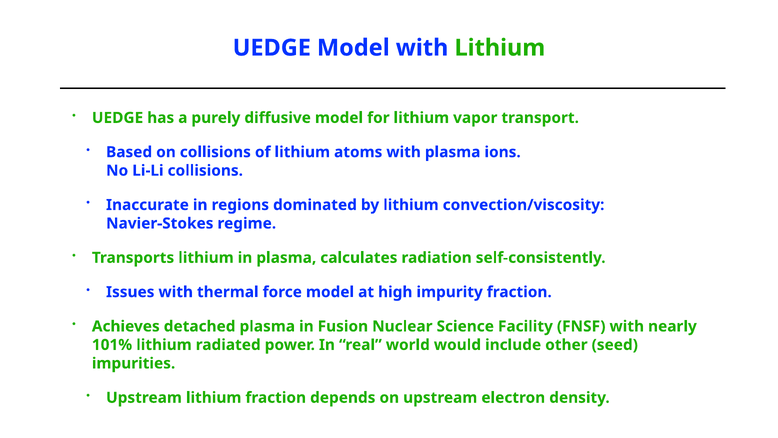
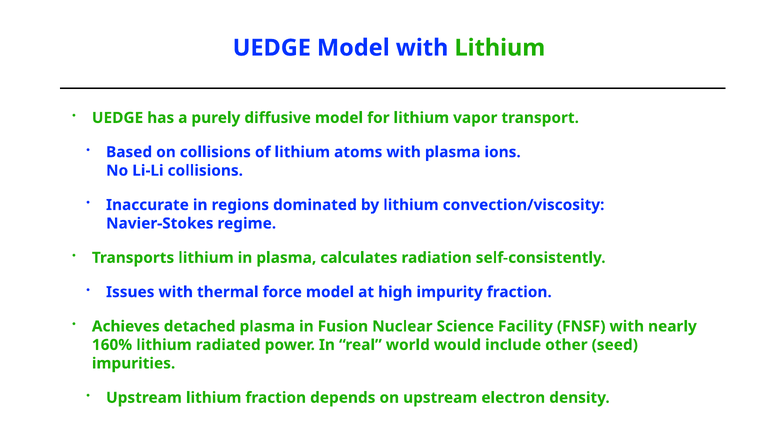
101%: 101% -> 160%
